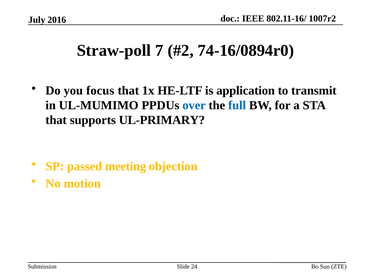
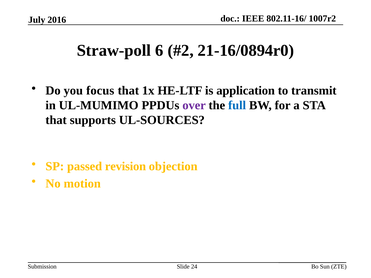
7: 7 -> 6
74-16/0894r0: 74-16/0894r0 -> 21-16/0894r0
over colour: blue -> purple
UL-PRIMARY: UL-PRIMARY -> UL-SOURCES
meeting: meeting -> revision
